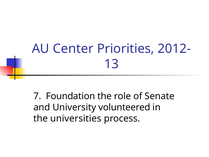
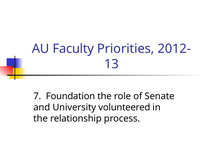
Center: Center -> Faculty
universities: universities -> relationship
